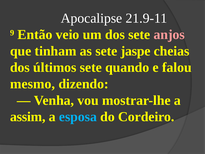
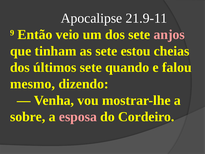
jaspe: jaspe -> estou
assim: assim -> sobre
esposa colour: light blue -> pink
